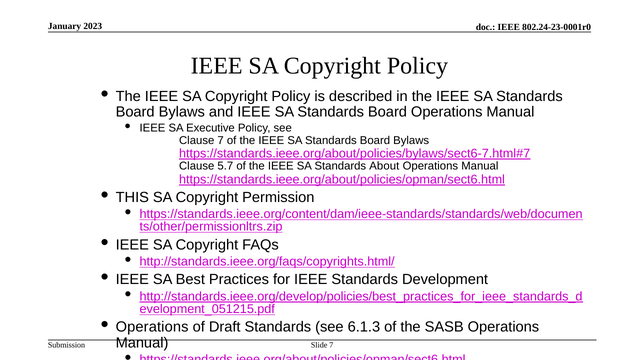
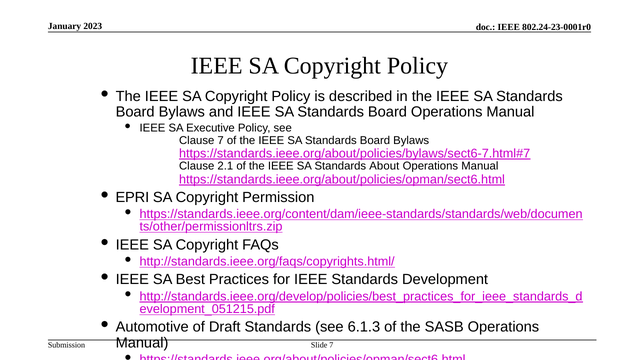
5.7: 5.7 -> 2.1
THIS: THIS -> EPRI
Operations at (152, 326): Operations -> Automotive
